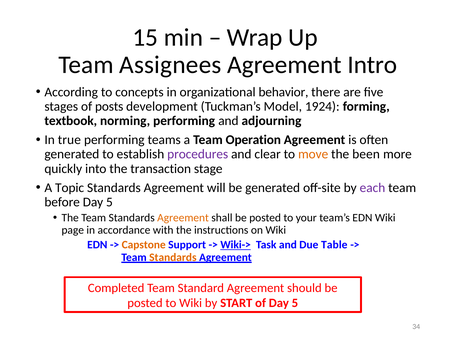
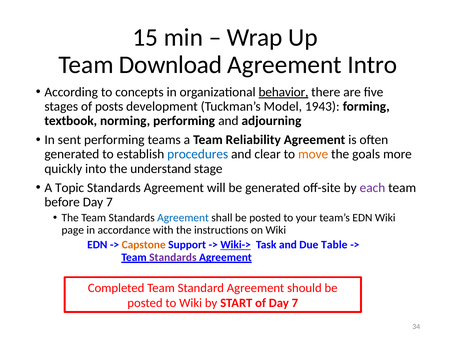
Assignees: Assignees -> Download
behavior underline: none -> present
1924: 1924 -> 1943
true: true -> sent
Operation: Operation -> Reliability
procedures colour: purple -> blue
been: been -> goals
transaction: transaction -> understand
before Day 5: 5 -> 7
Agreement at (183, 218) colour: orange -> blue
Standards at (173, 257) colour: orange -> purple
of Day 5: 5 -> 7
